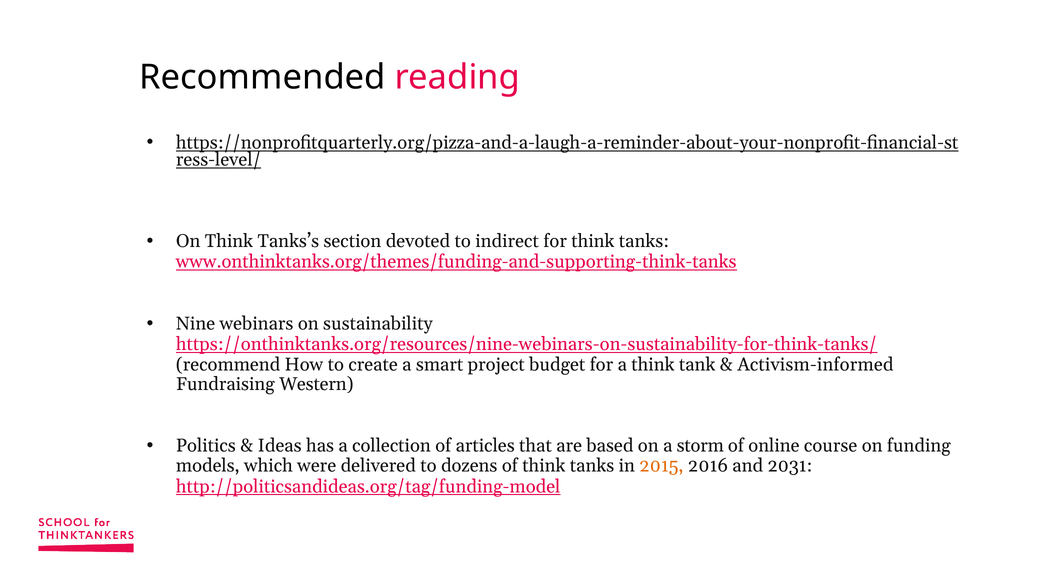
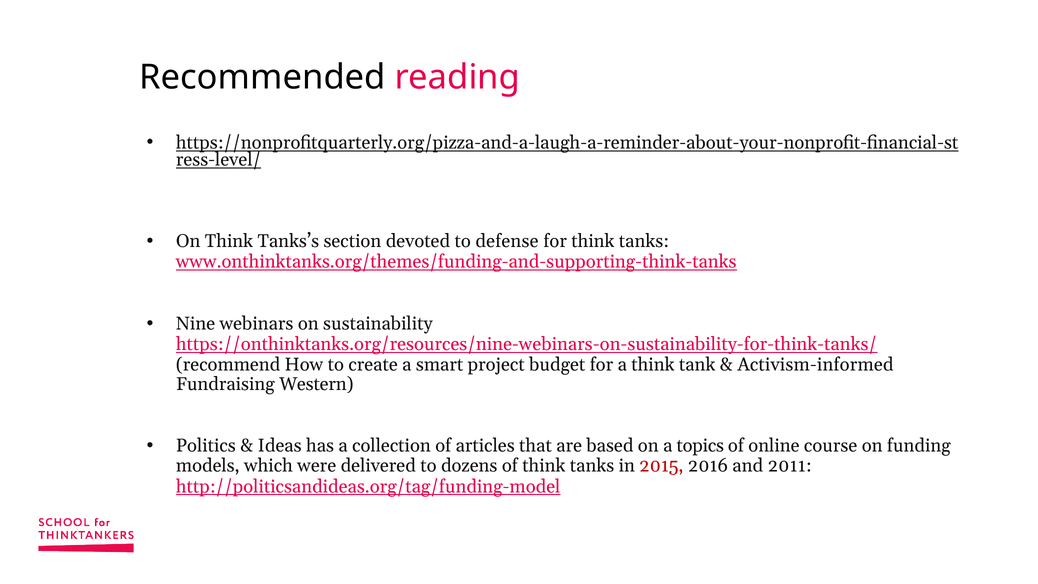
indirect: indirect -> defense
storm: storm -> topics
2015 colour: orange -> red
2031: 2031 -> 2011
